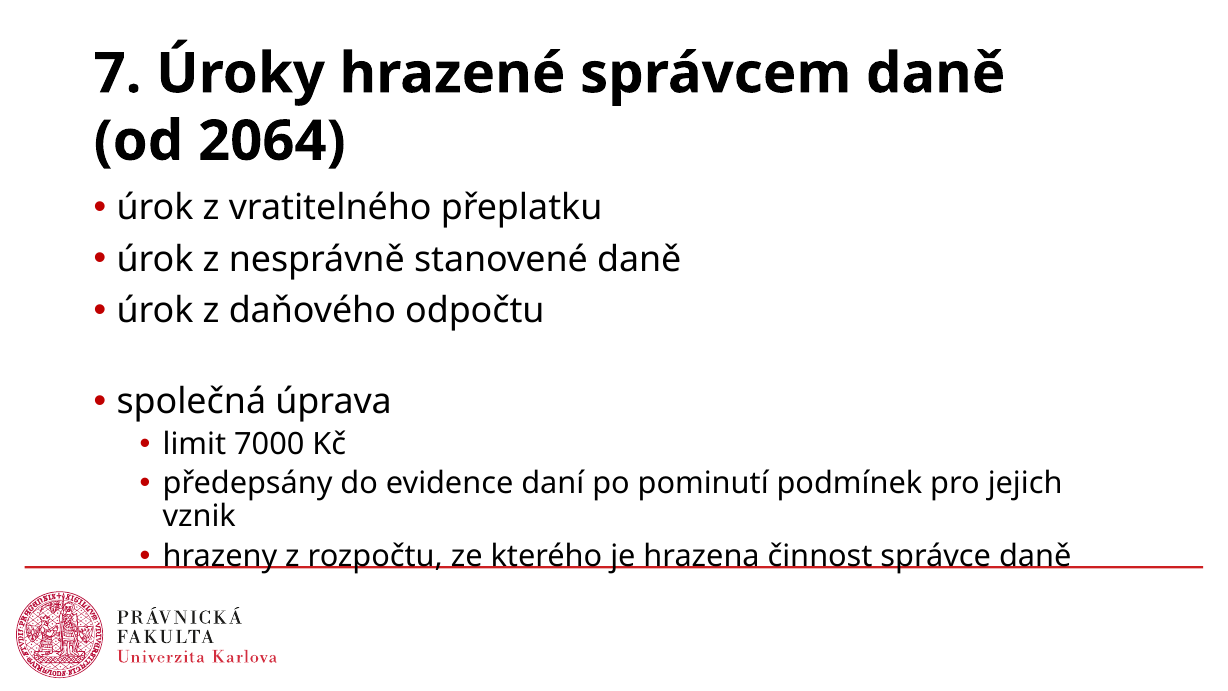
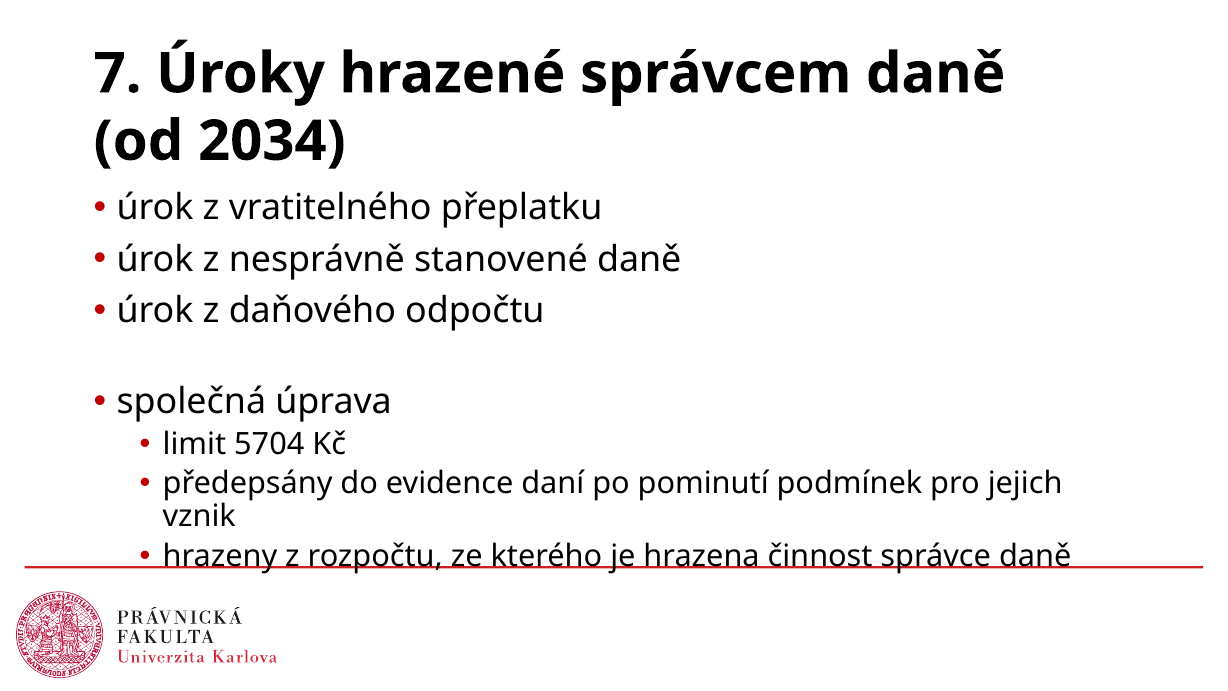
2064: 2064 -> 2034
7000: 7000 -> 5704
